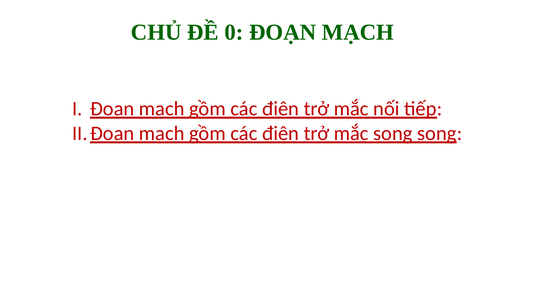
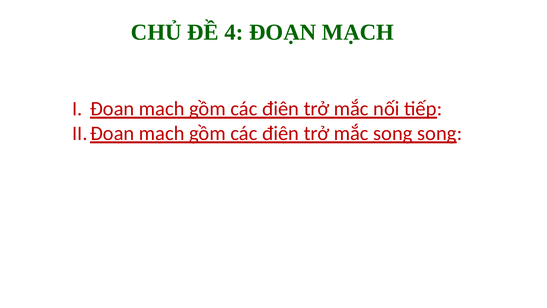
0: 0 -> 4
